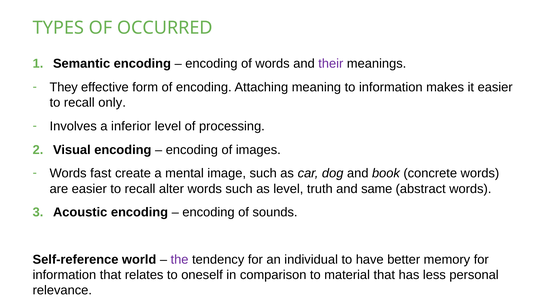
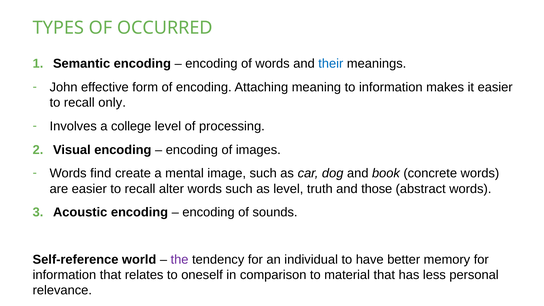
their colour: purple -> blue
They: They -> John
inferior: inferior -> college
fast: fast -> find
same: same -> those
